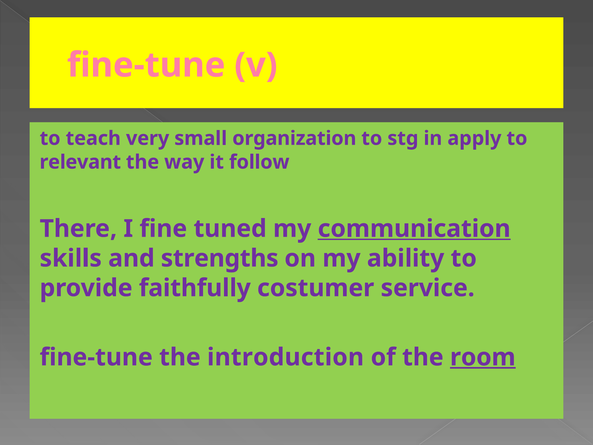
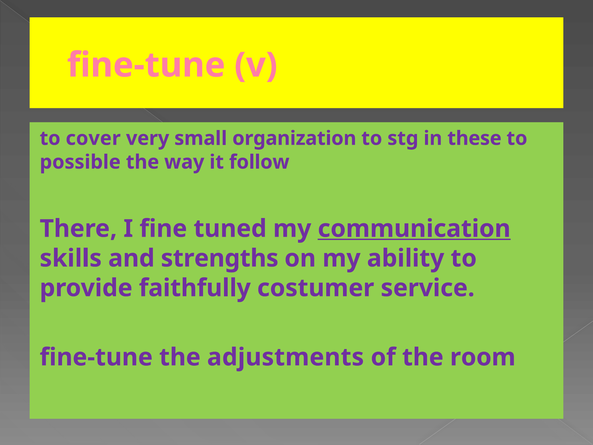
teach: teach -> cover
apply: apply -> these
relevant: relevant -> possible
introduction: introduction -> adjustments
room underline: present -> none
